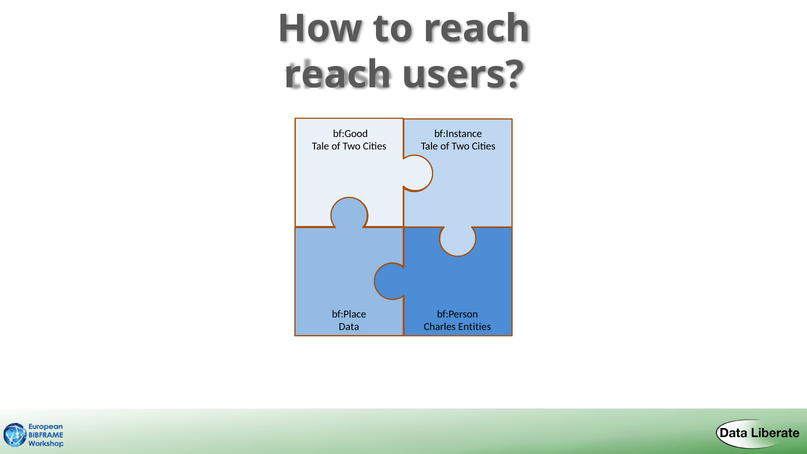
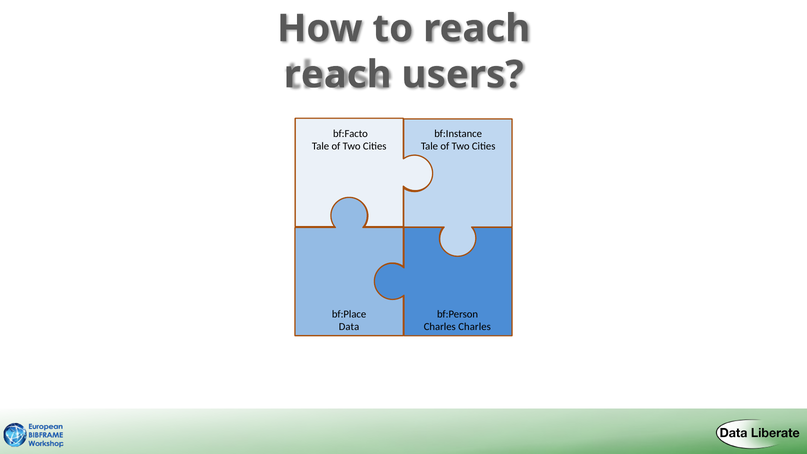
bf:Good: bf:Good -> bf:Facto
Charles Entities: Entities -> Charles
